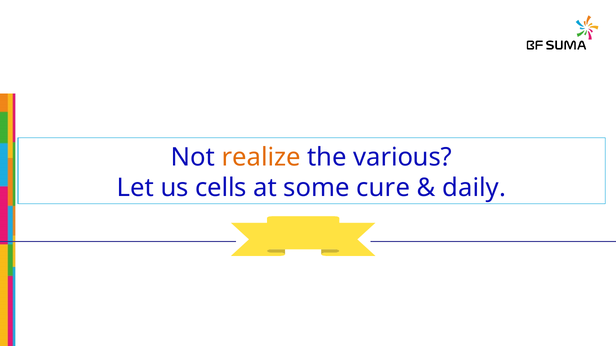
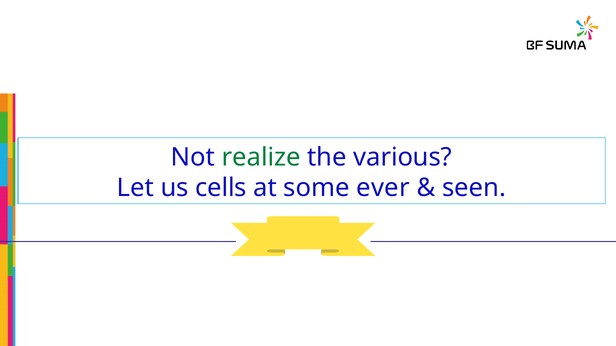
realize colour: orange -> green
cure: cure -> ever
daily: daily -> seen
